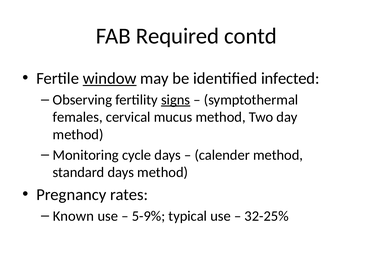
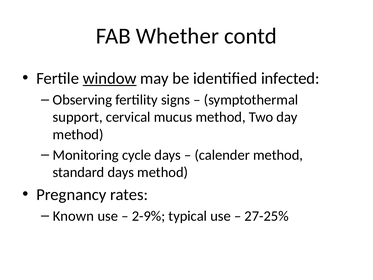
Required: Required -> Whether
signs underline: present -> none
females: females -> support
5-9%: 5-9% -> 2-9%
32-25%: 32-25% -> 27-25%
